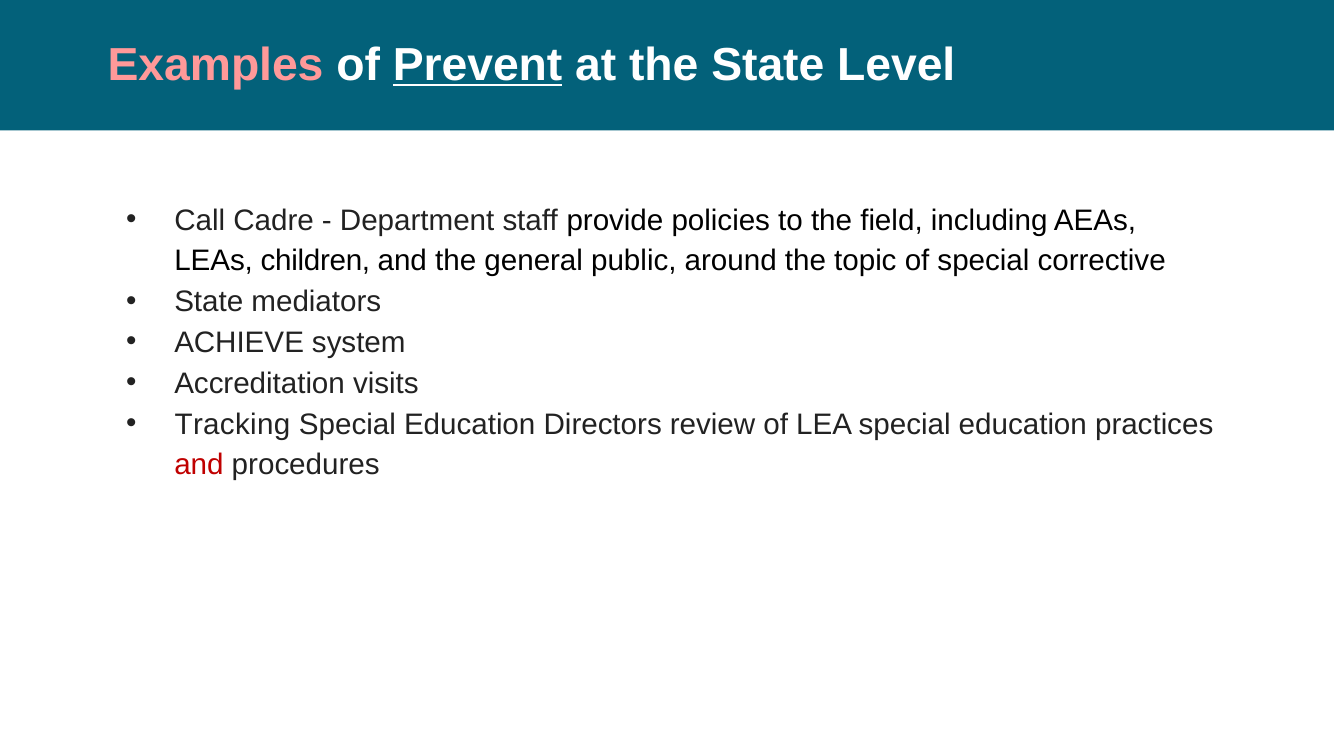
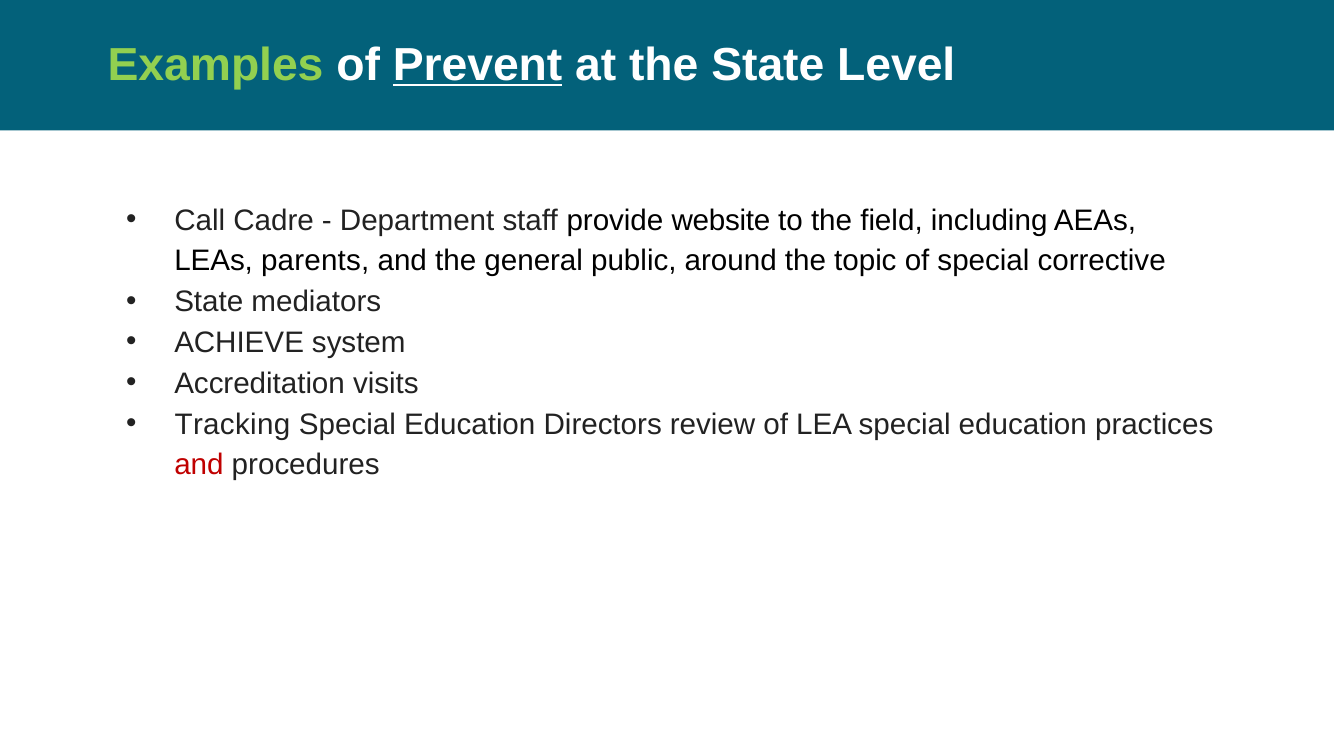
Examples colour: pink -> light green
policies: policies -> website
children: children -> parents
